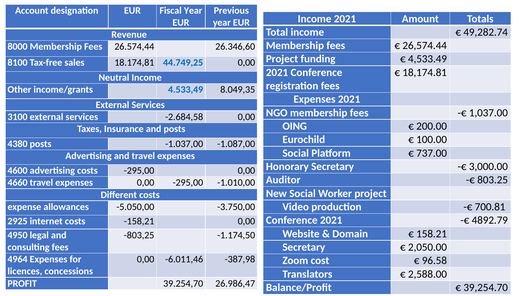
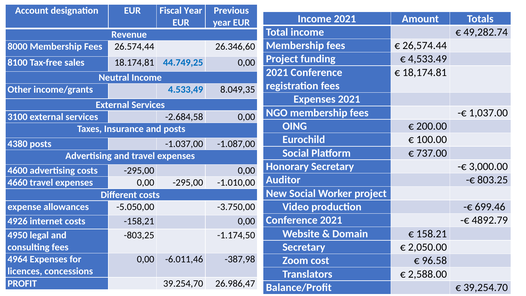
700.81: 700.81 -> 699.46
2925: 2925 -> 4926
